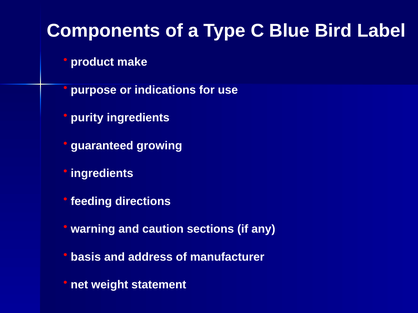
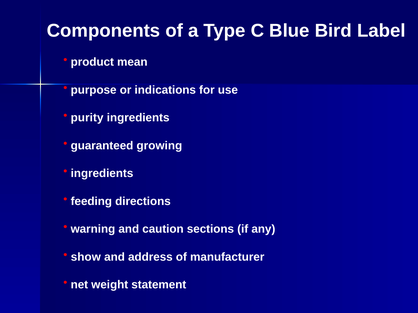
make: make -> mean
basis: basis -> show
